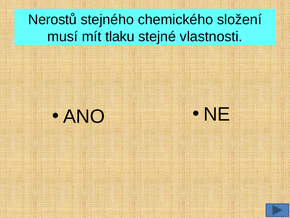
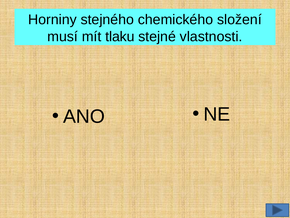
Nerostů: Nerostů -> Horniny
